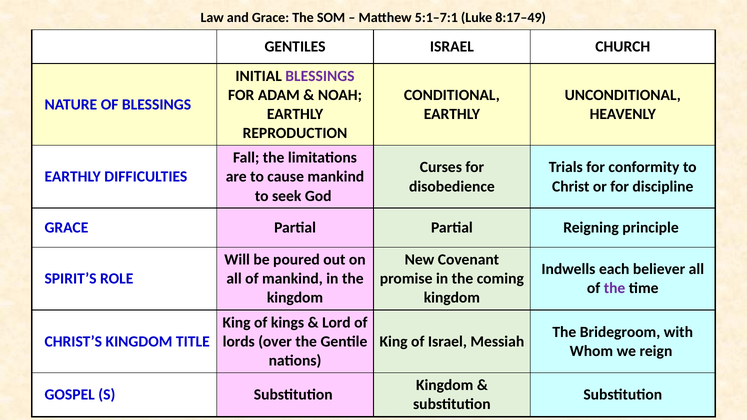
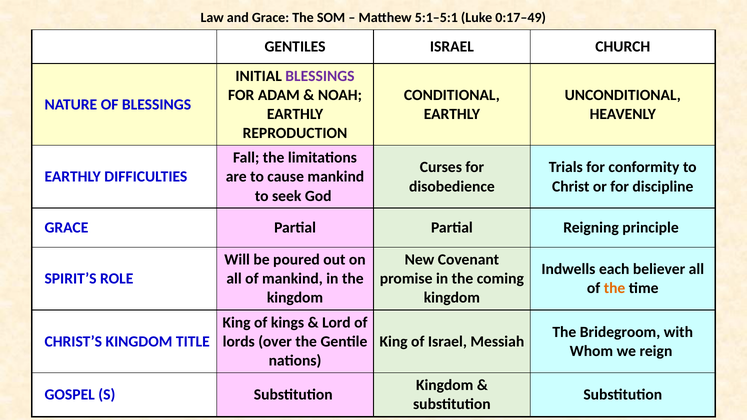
5:1–7:1: 5:1–7:1 -> 5:1–5:1
8:17–49: 8:17–49 -> 0:17–49
the at (615, 288) colour: purple -> orange
